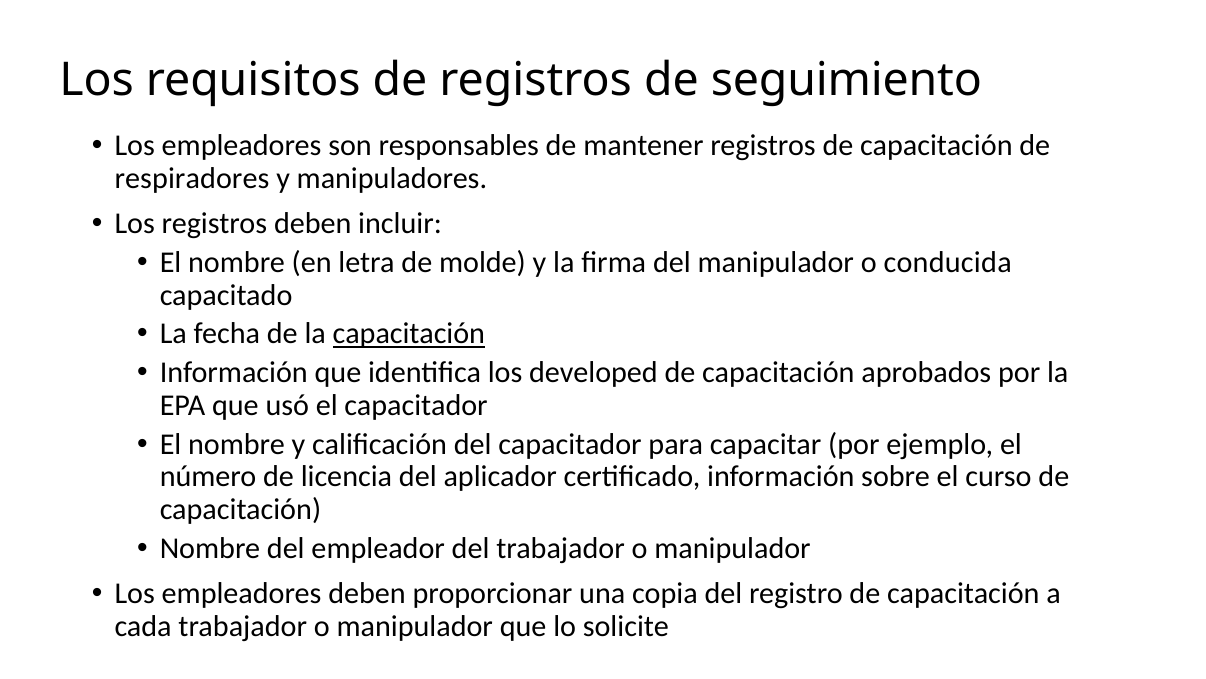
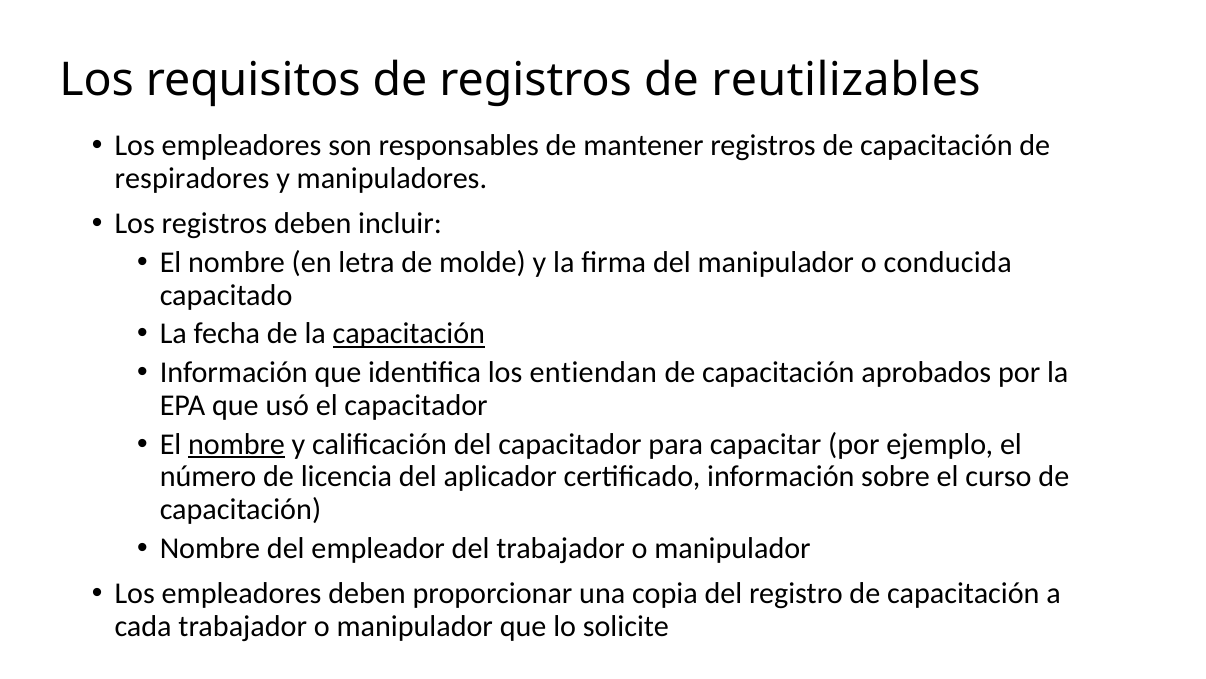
seguimiento: seguimiento -> reutilizables
developed: developed -> entiendan
nombre at (237, 444) underline: none -> present
